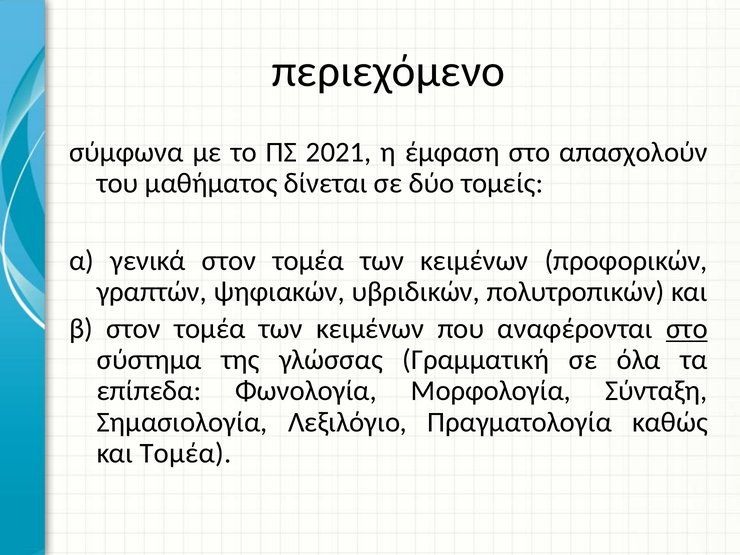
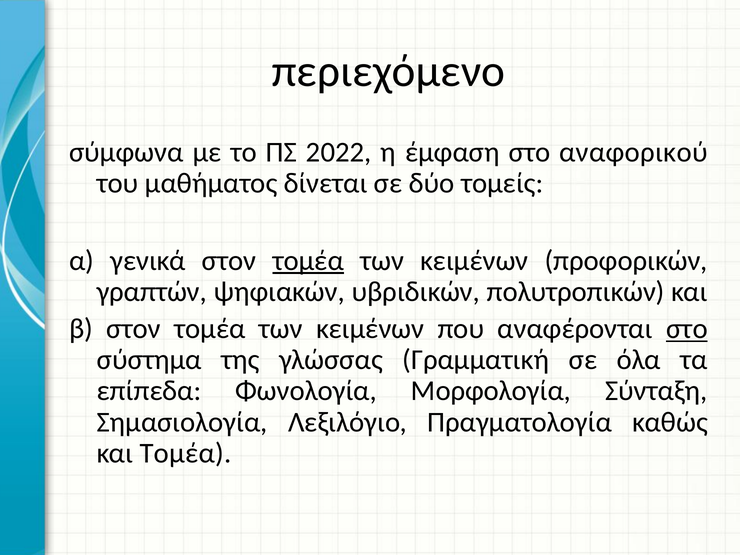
2021: 2021 -> 2022
απασχολούν: απασχολούν -> αναφορικού
τομέα at (308, 261) underline: none -> present
